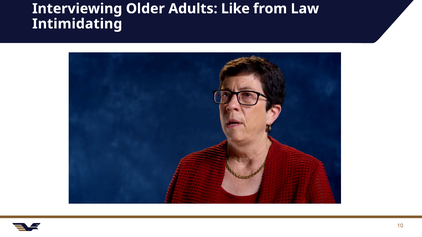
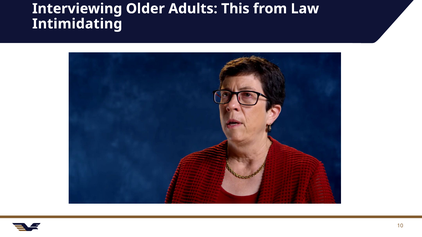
Like: Like -> This
